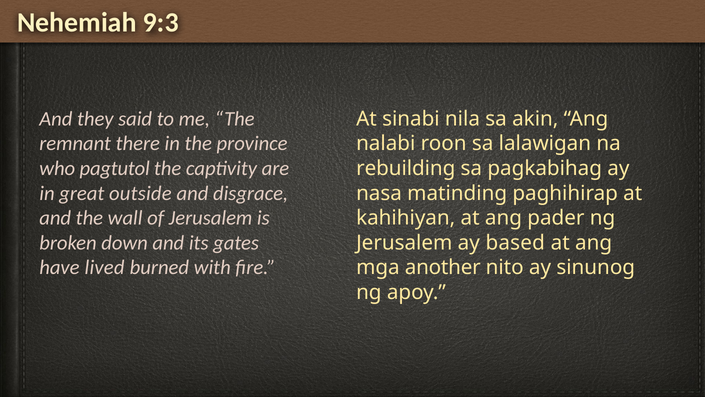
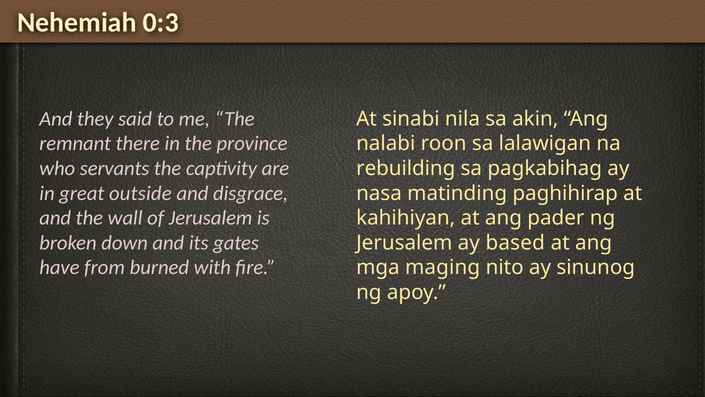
9:3: 9:3 -> 0:3
pagtutol: pagtutol -> servants
lived: lived -> from
another: another -> maging
